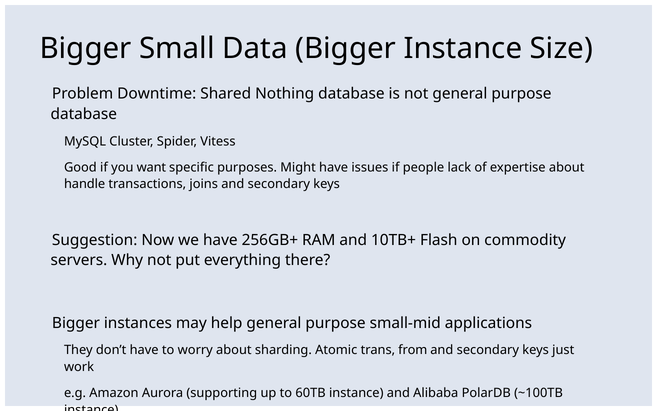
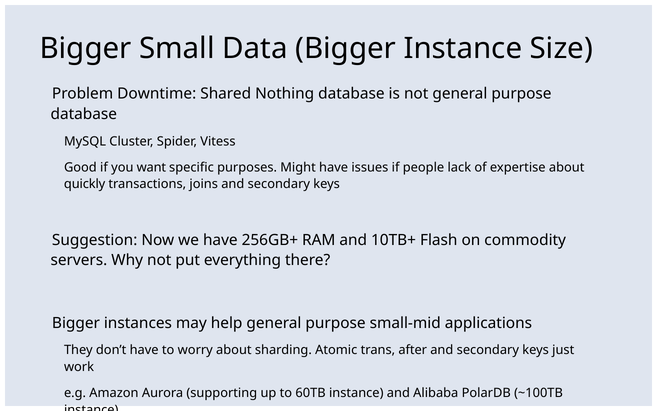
handle: handle -> quickly
from: from -> after
